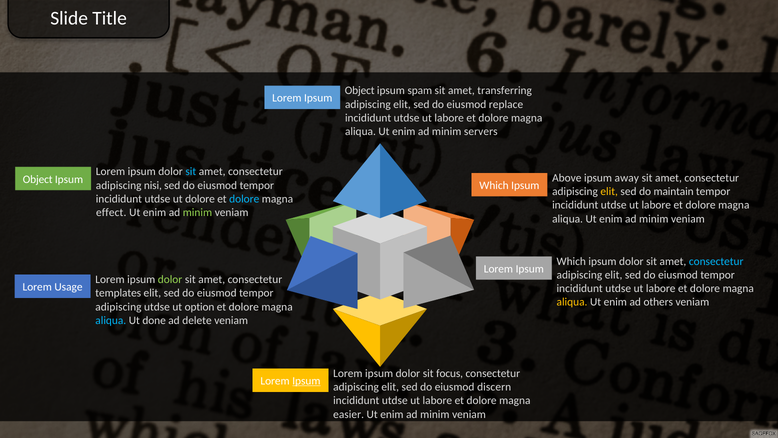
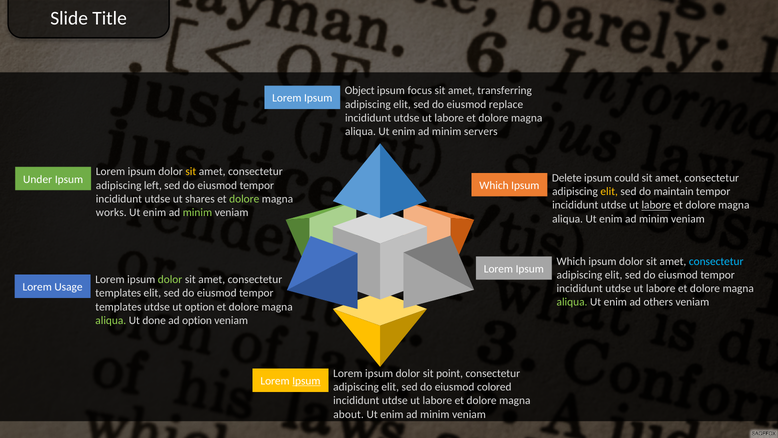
spam: spam -> focus
sit at (191, 172) colour: light blue -> yellow
Above: Above -> Delete
away: away -> could
Object at (38, 179): Object -> Under
nisi: nisi -> left
ut dolore: dolore -> shares
dolore at (244, 199) colour: light blue -> light green
labore at (656, 205) underline: none -> present
effect: effect -> works
aliqua at (572, 302) colour: yellow -> light green
adipiscing at (118, 307): adipiscing -> templates
aliqua at (111, 320) colour: light blue -> light green
ad delete: delete -> option
focus: focus -> point
discern: discern -> colored
easier: easier -> about
